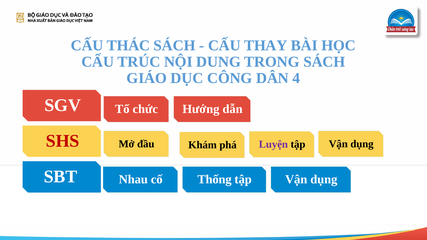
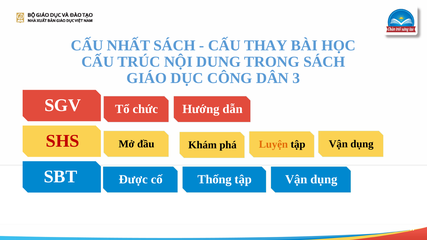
THÁC: THÁC -> NHẤT
4: 4 -> 3
Luyện colour: purple -> orange
Nhau: Nhau -> Được
